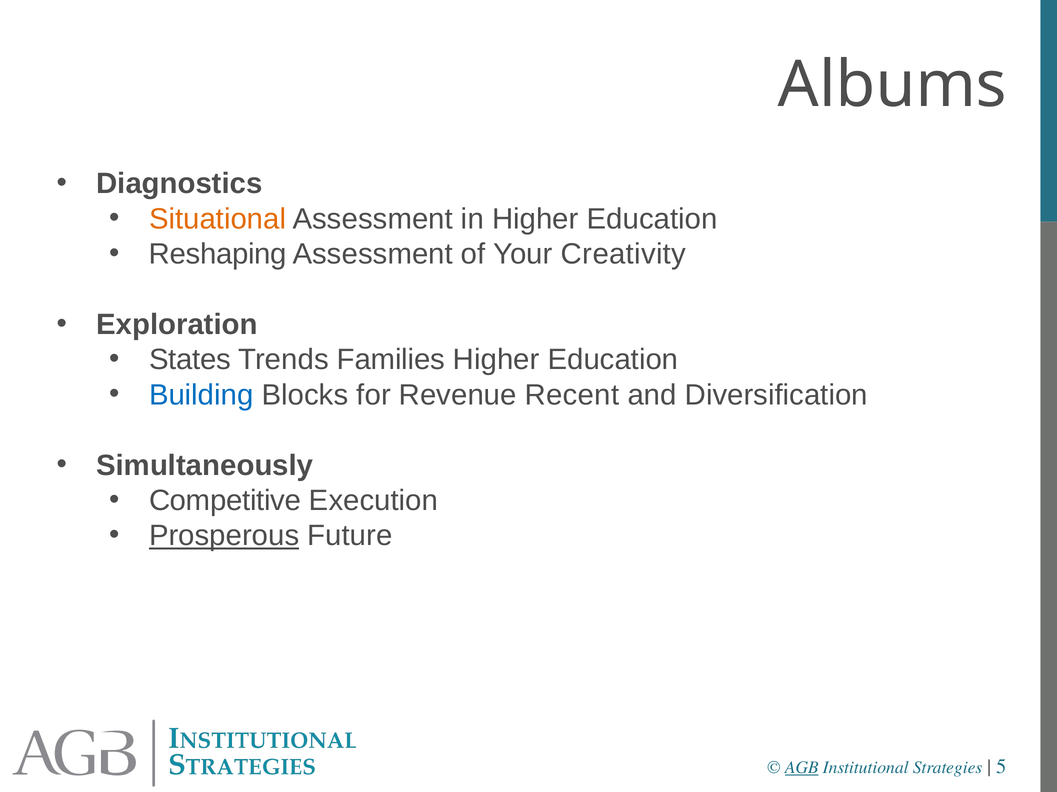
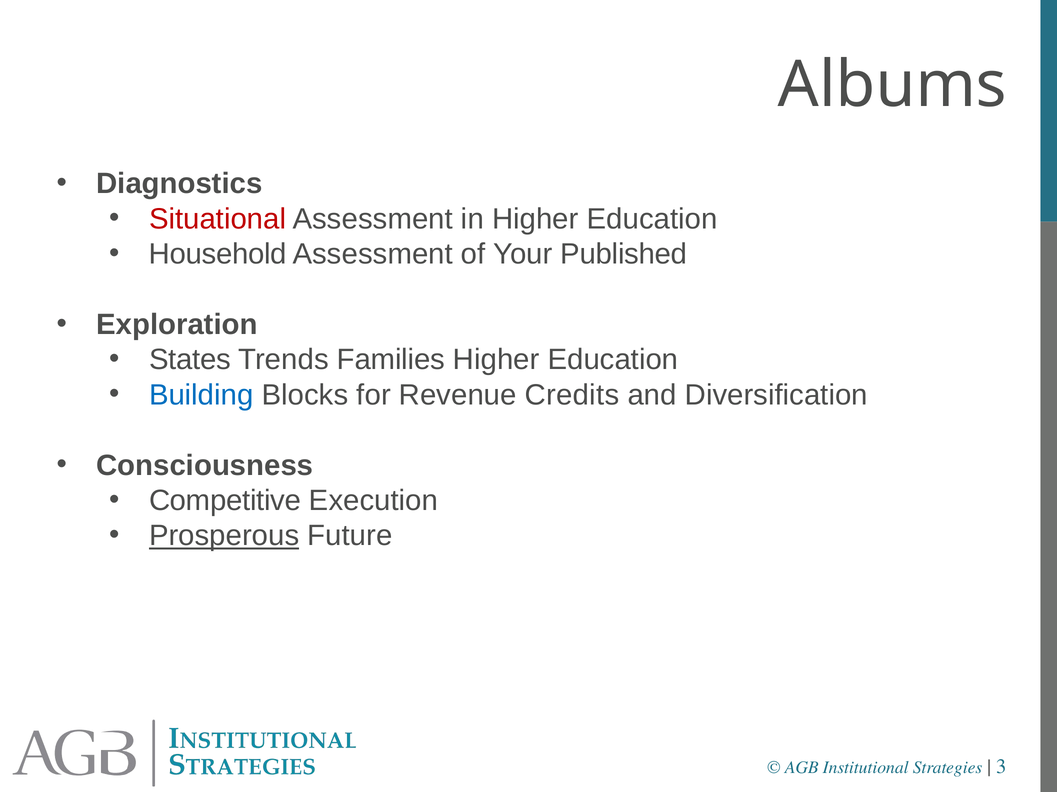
Situational colour: orange -> red
Reshaping: Reshaping -> Household
Creativity: Creativity -> Published
Recent: Recent -> Credits
Simultaneously: Simultaneously -> Consciousness
AGB underline: present -> none
5: 5 -> 3
